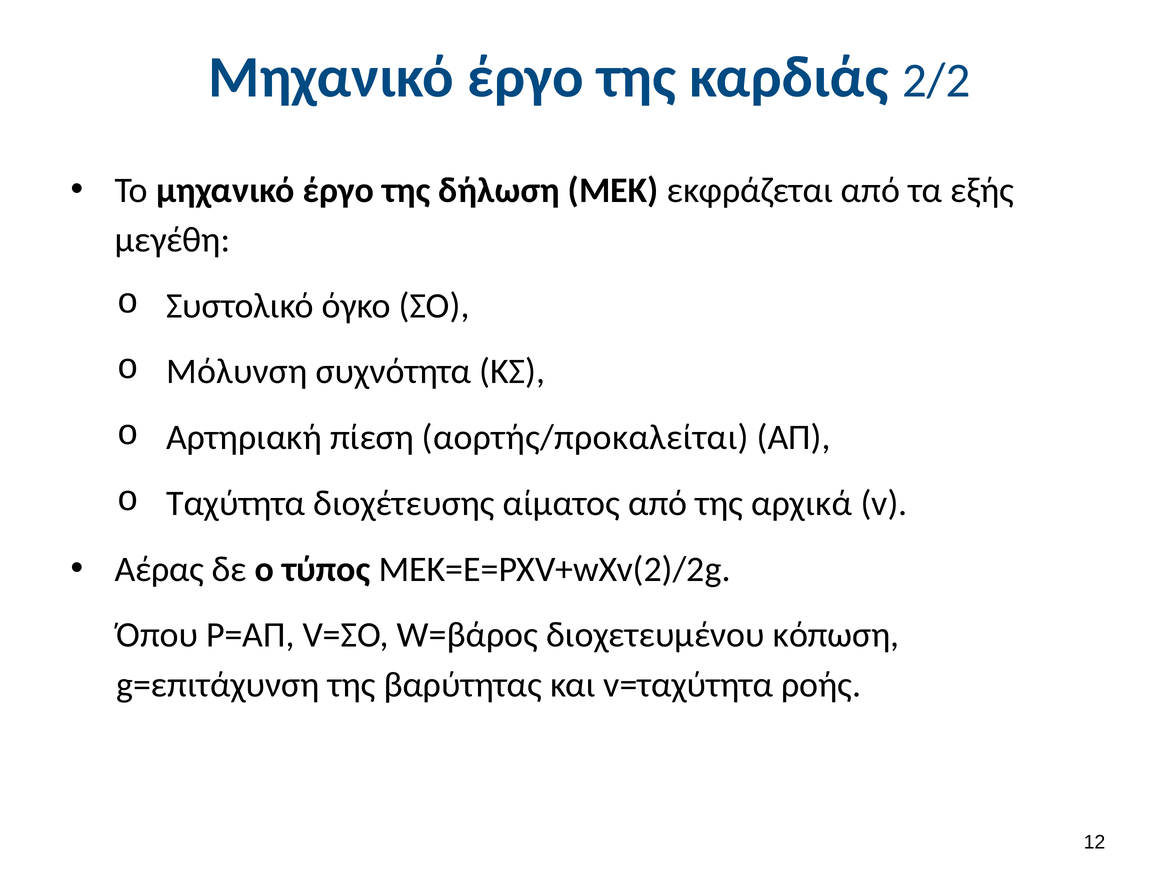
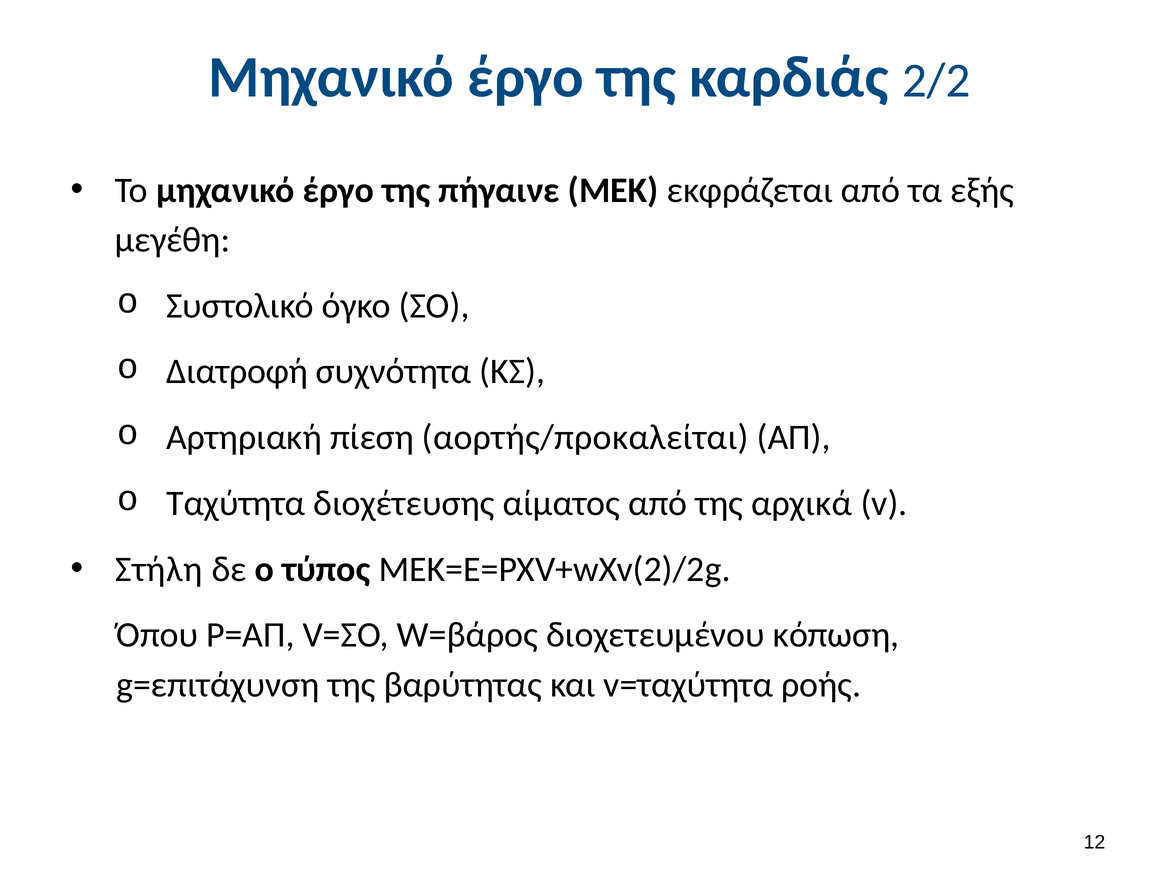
δήλωση: δήλωση -> πήγαινε
Μόλυνση: Μόλυνση -> Διατροφή
Αέρας: Αέρας -> Στήλη
